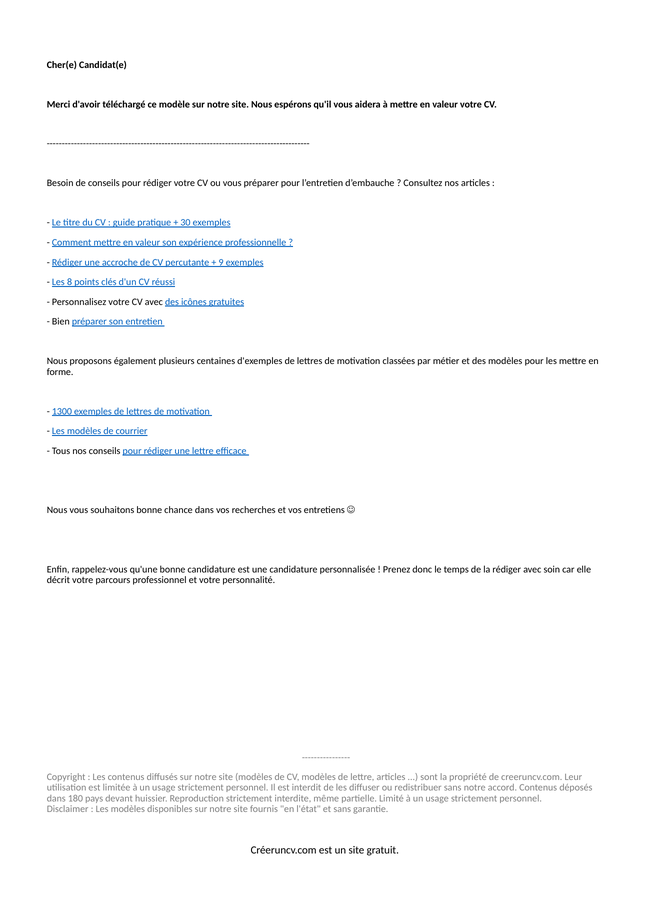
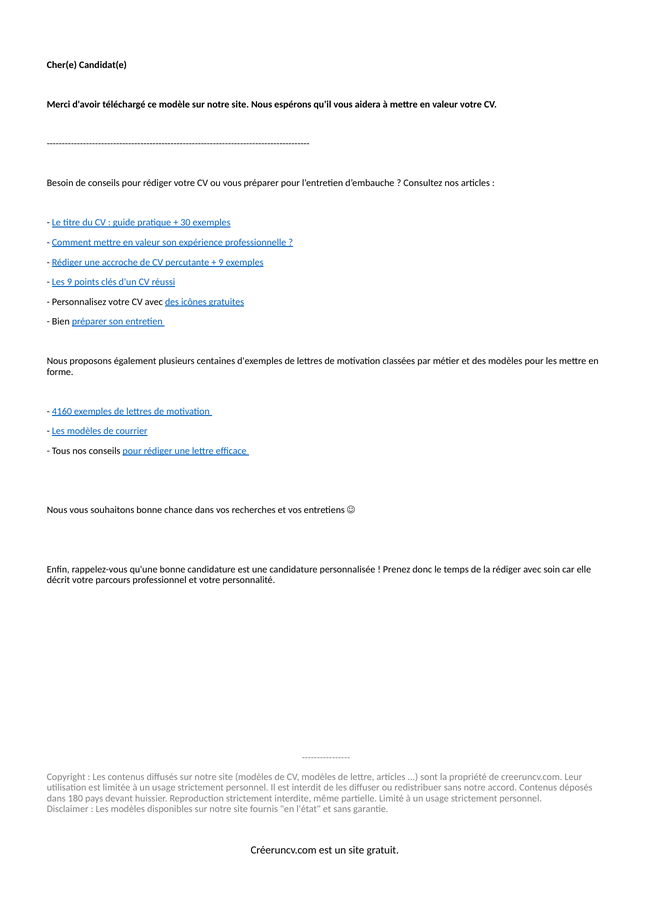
Les 8: 8 -> 9
1300: 1300 -> 4160
